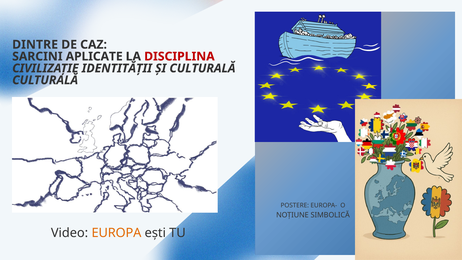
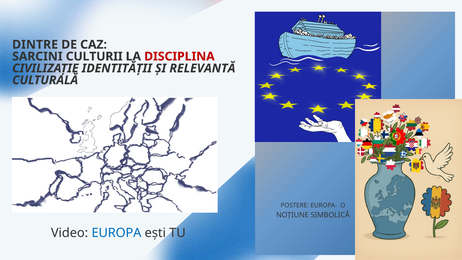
APLICATE: APLICATE -> CULTURII
ȘI CULTURALĂ: CULTURALĂ -> RELEVANTĂ
EUROPA colour: orange -> blue
